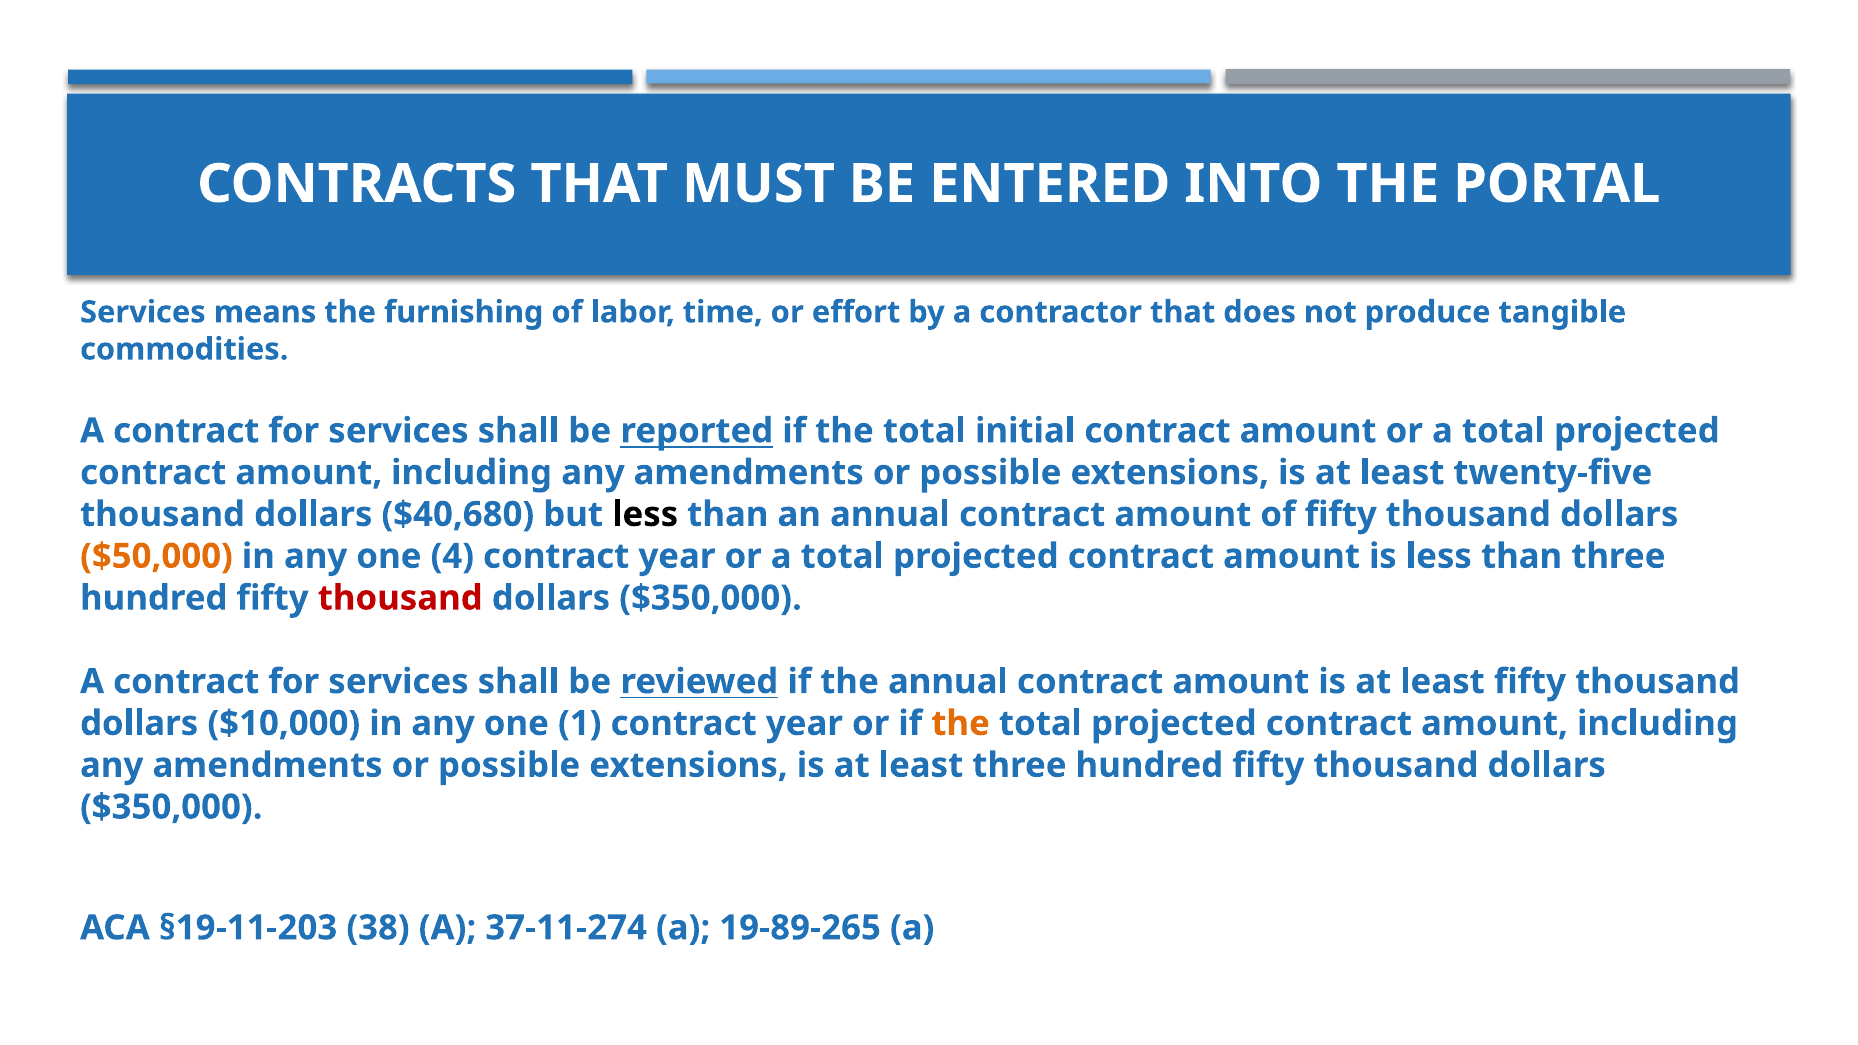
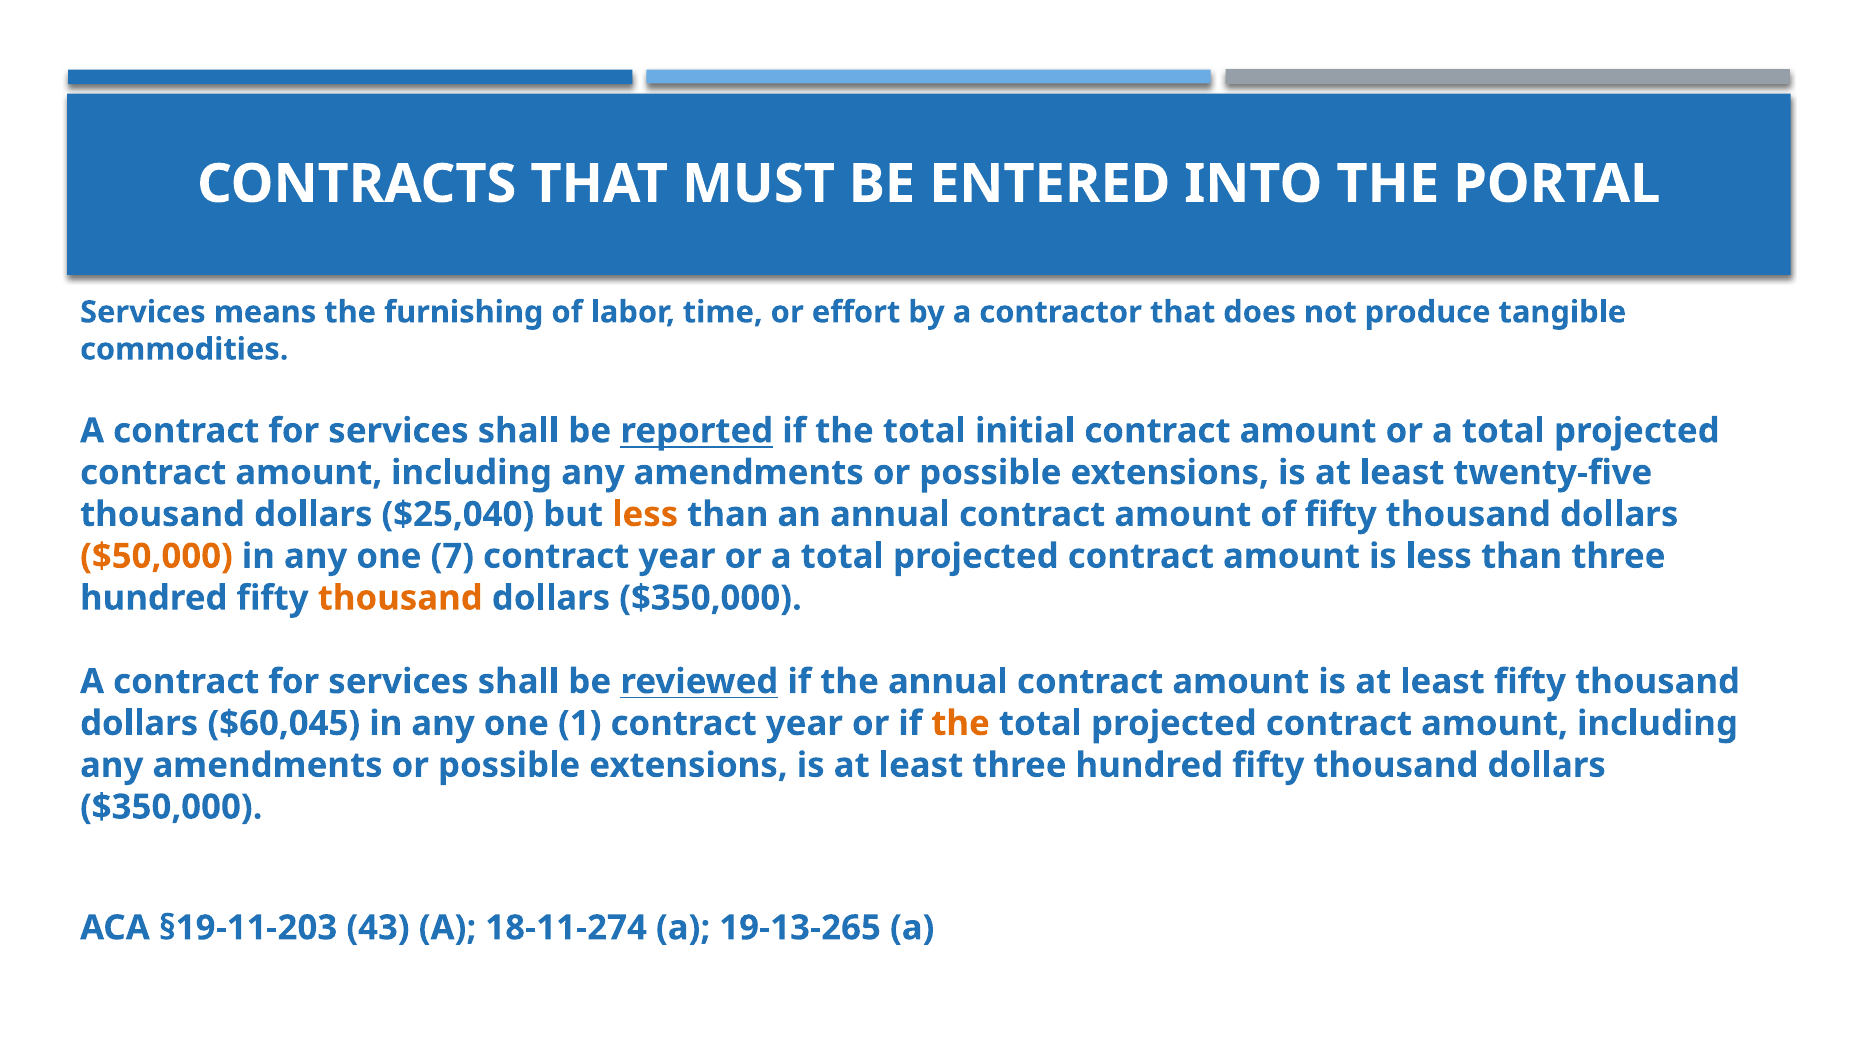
$40,680: $40,680 -> $25,040
less at (645, 515) colour: black -> orange
4: 4 -> 7
thousand at (400, 598) colour: red -> orange
$10,000: $10,000 -> $60,045
38: 38 -> 43
37-11-274: 37-11-274 -> 18-11-274
19-89-265: 19-89-265 -> 19-13-265
